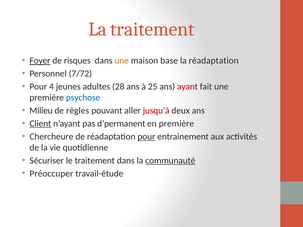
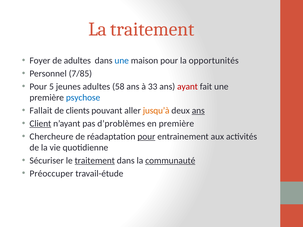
Foyer underline: present -> none
de risques: risques -> adultes
une at (122, 61) colour: orange -> blue
maison base: base -> pour
la réadaptation: réadaptation -> opportunités
7/72: 7/72 -> 7/85
4: 4 -> 5
28: 28 -> 58
25: 25 -> 33
Milieu: Milieu -> Fallait
règles: règles -> clients
jusqu’à colour: red -> orange
ans at (198, 111) underline: none -> present
d’permanent: d’permanent -> d’problèmes
traitement at (95, 161) underline: none -> present
